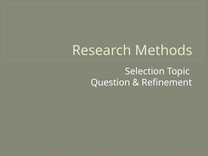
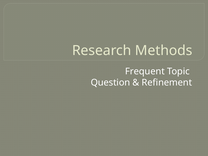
Selection: Selection -> Frequent
